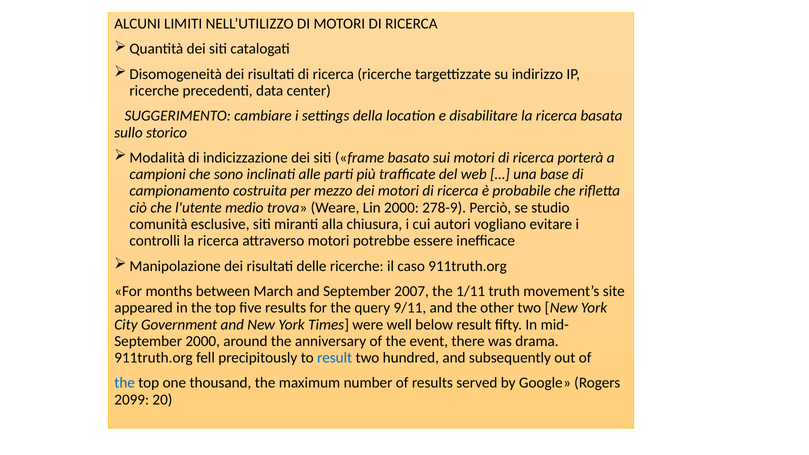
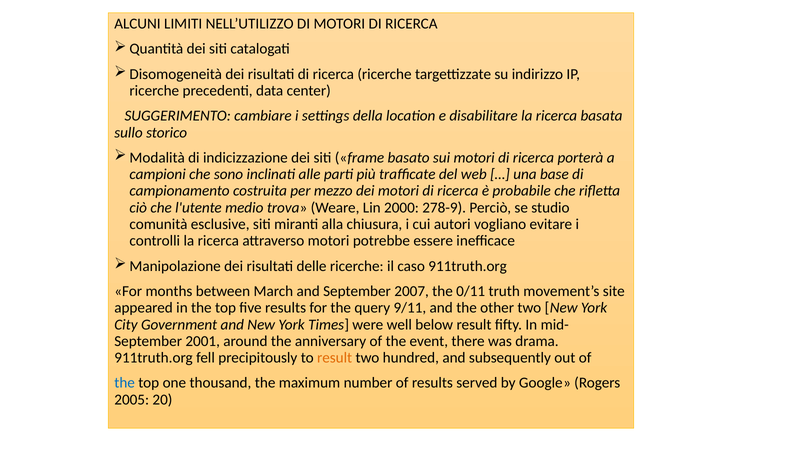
1/11: 1/11 -> 0/11
September 2000: 2000 -> 2001
result at (335, 358) colour: blue -> orange
2099: 2099 -> 2005
